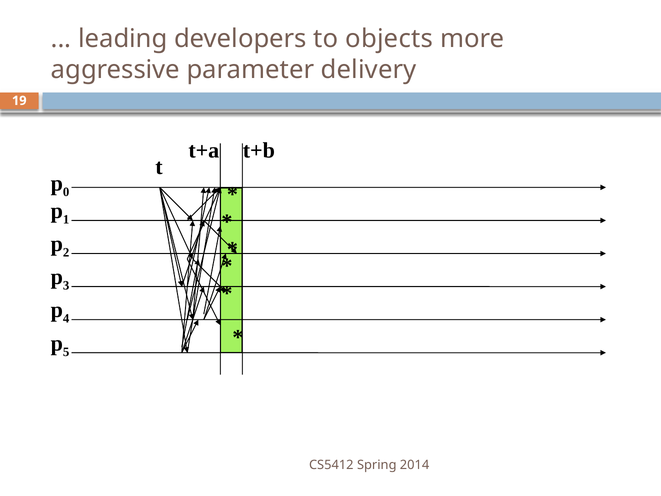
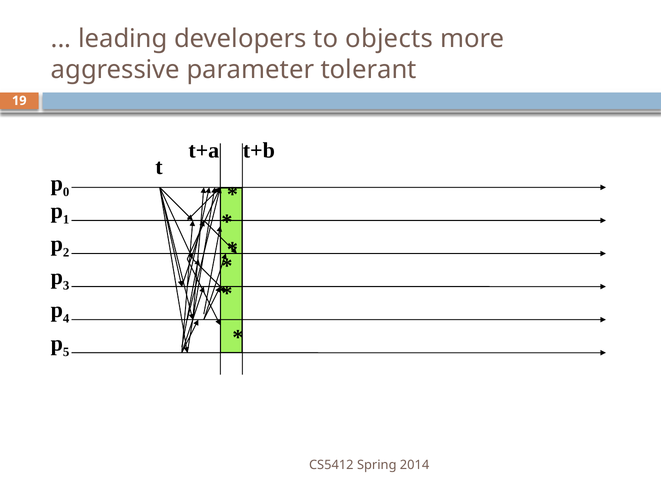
delivery: delivery -> tolerant
